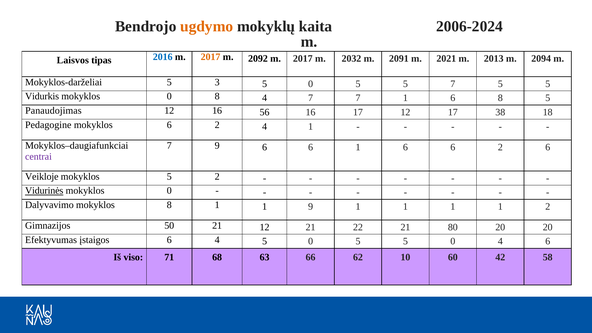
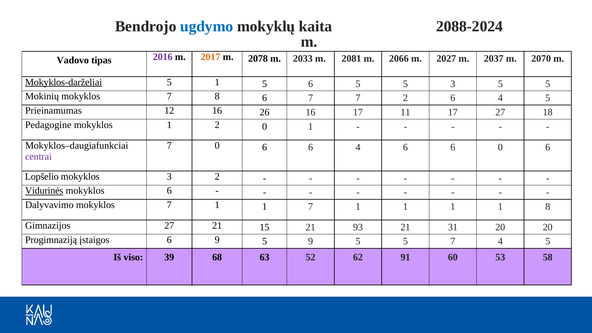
ugdymo colour: orange -> blue
2006-2024: 2006-2024 -> 2088-2024
Laisvos: Laisvos -> Vadovo
2016 colour: blue -> purple
2092: 2092 -> 2078
2017 at (303, 59): 2017 -> 2033
2032: 2032 -> 2081
2091: 2091 -> 2066
2021: 2021 -> 2027
2013: 2013 -> 2037
2094: 2094 -> 2070
Mokyklos-darželiai underline: none -> present
5 3: 3 -> 1
0 at (311, 84): 0 -> 6
5 7: 7 -> 3
Vidurkis: Vidurkis -> Mokinių
0 at (169, 96): 0 -> 7
8 4: 4 -> 6
7 1: 1 -> 2
8 at (500, 98): 8 -> 4
Panaudojimas: Panaudojimas -> Prieinamumas
56: 56 -> 26
17 12: 12 -> 11
17 38: 38 -> 27
mokyklos 6: 6 -> 1
2 4: 4 -> 0
7 9: 9 -> 0
6 6 1: 1 -> 4
6 6 2: 2 -> 0
Veikloje: Veikloje -> Lopšelio
mokyklos 5: 5 -> 3
0 at (169, 191): 0 -> 6
8 at (169, 205): 8 -> 7
1 9: 9 -> 7
1 2: 2 -> 8
Gimnazijos 50: 50 -> 27
21 12: 12 -> 15
22: 22 -> 93
80: 80 -> 31
Efektyvumas: Efektyvumas -> Progimnaziją
6 4: 4 -> 9
0 at (311, 241): 0 -> 9
5 5 0: 0 -> 7
6 at (548, 241): 6 -> 5
71: 71 -> 39
66: 66 -> 52
10: 10 -> 91
42: 42 -> 53
